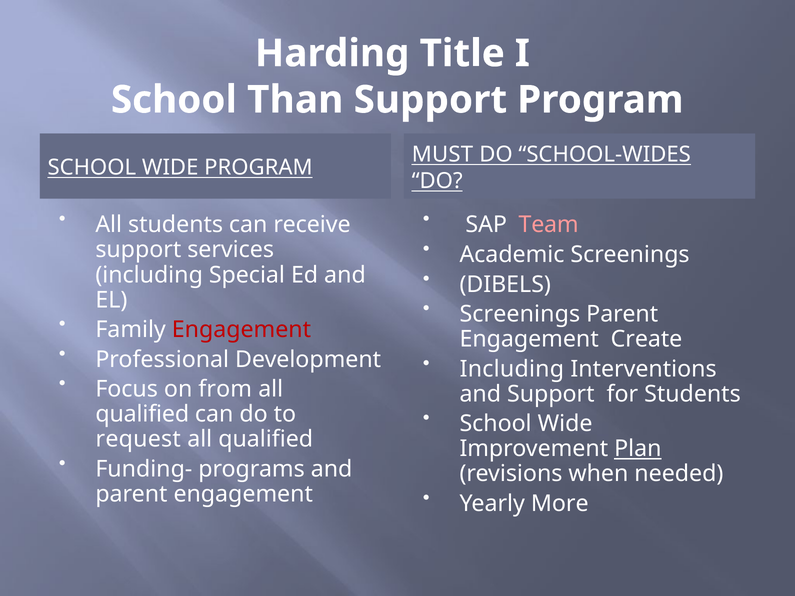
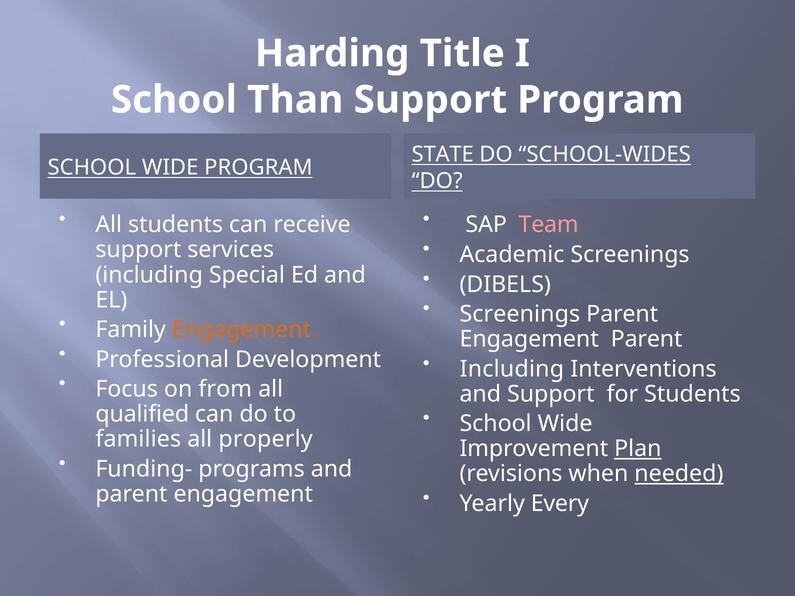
MUST: MUST -> STATE
Engagement at (241, 330) colour: red -> orange
Engagement Create: Create -> Parent
request: request -> families
qualified at (266, 439): qualified -> properly
needed underline: none -> present
More: More -> Every
